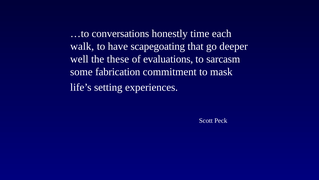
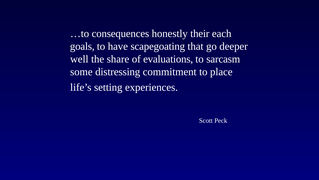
conversations: conversations -> consequences
time: time -> their
walk: walk -> goals
these: these -> share
fabrication: fabrication -> distressing
mask: mask -> place
